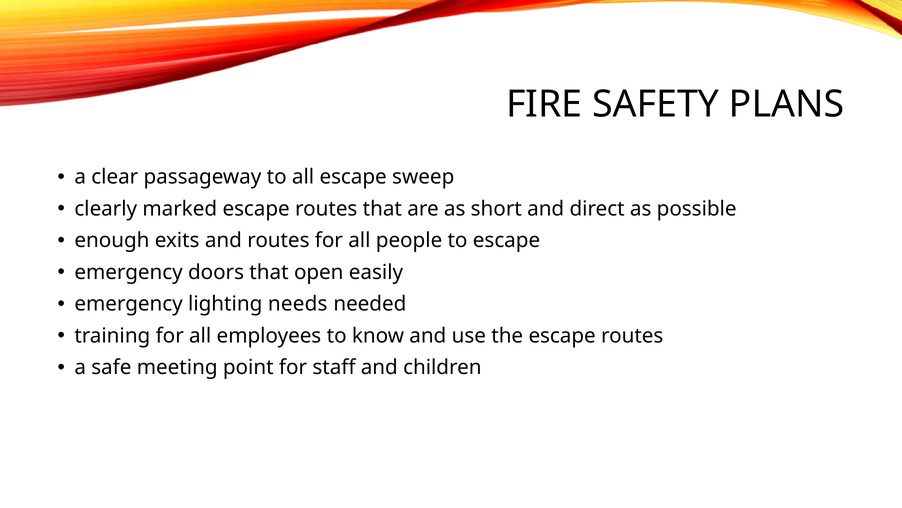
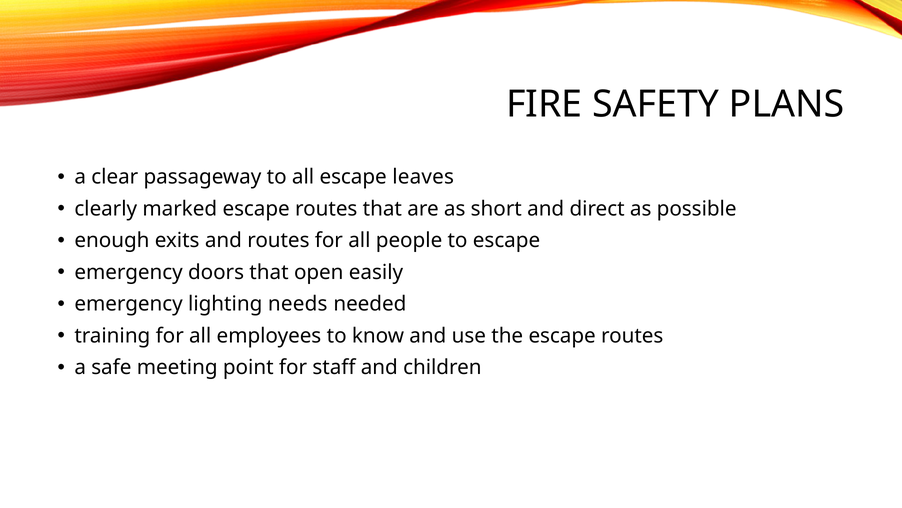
sweep: sweep -> leaves
